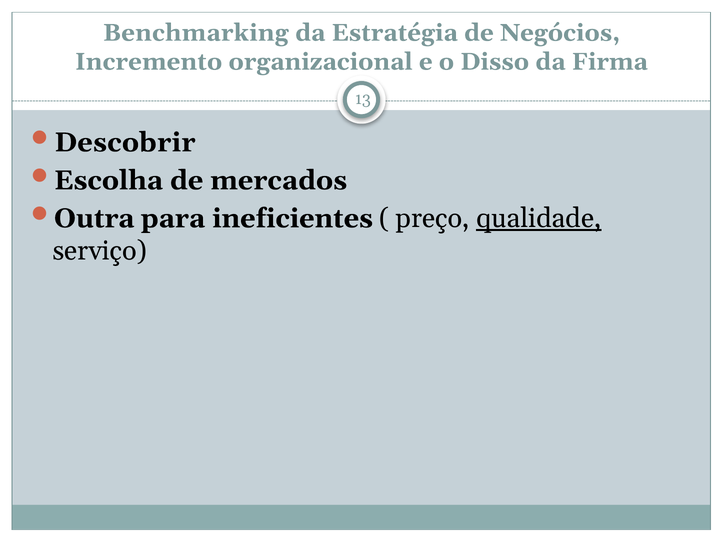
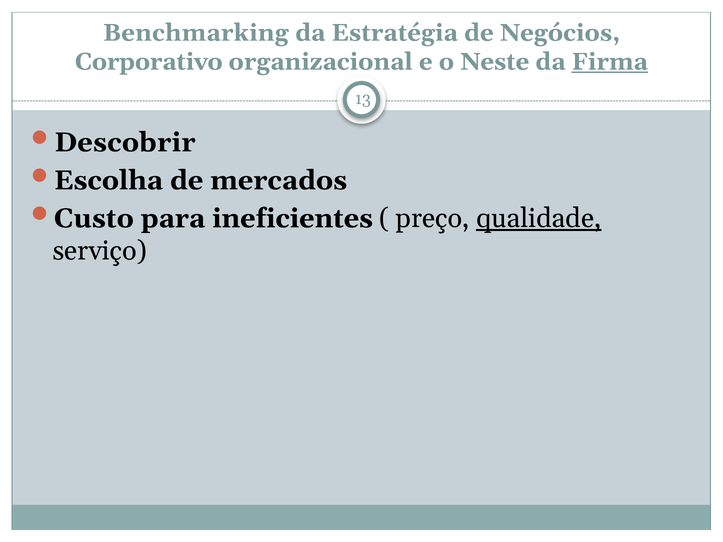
Incremento: Incremento -> Corporativo
Disso: Disso -> Neste
Firma underline: none -> present
Outra: Outra -> Custo
